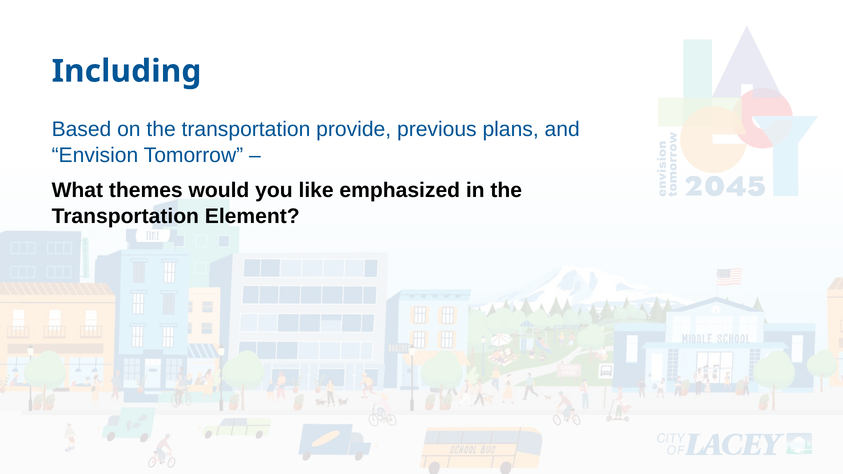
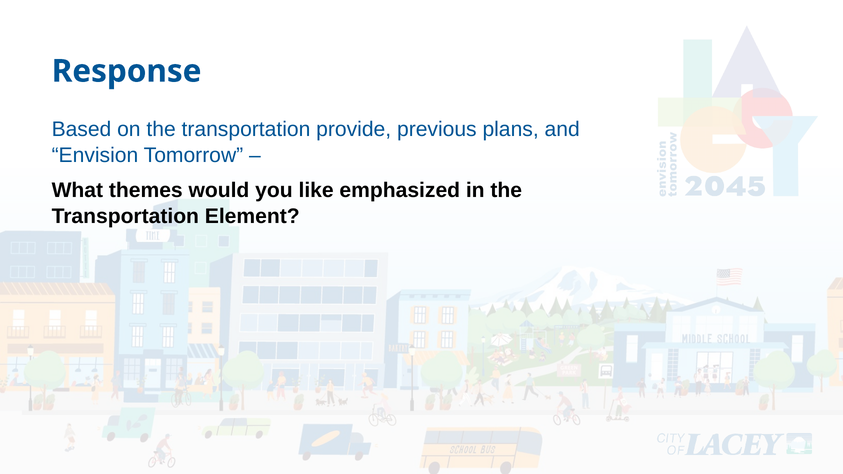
Including: Including -> Response
